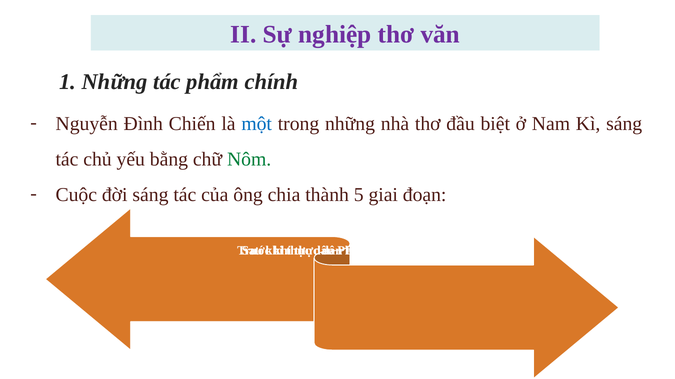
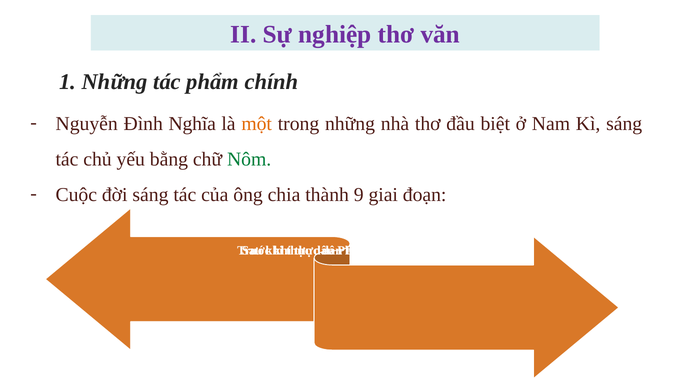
Chiến: Chiến -> Nghĩa
một colour: blue -> orange
5: 5 -> 9
